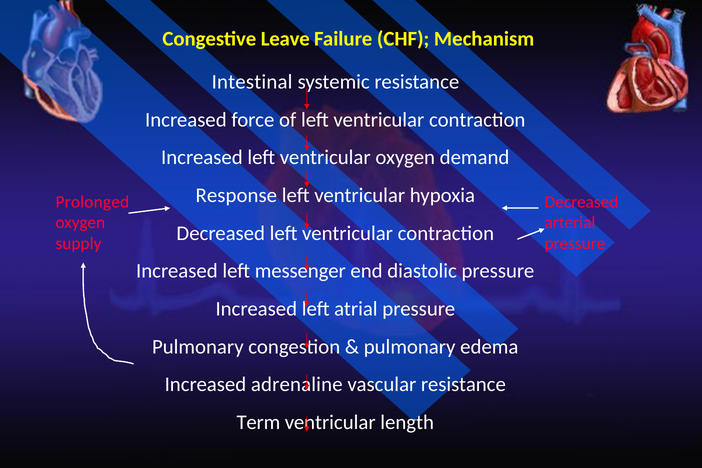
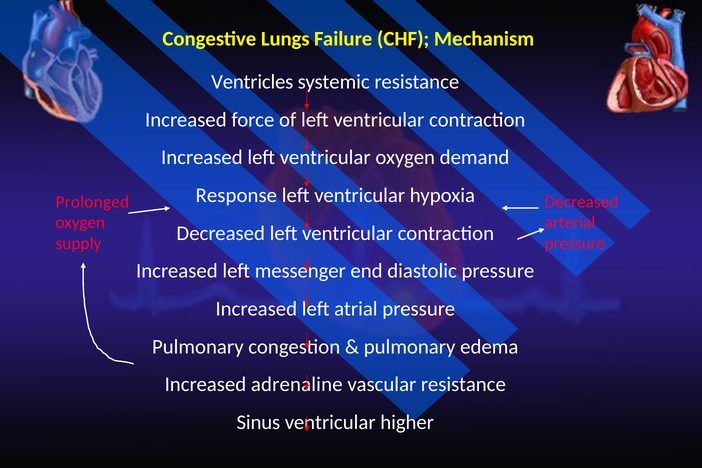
Leave: Leave -> Lungs
Intestinal: Intestinal -> Ventricles
Term: Term -> Sinus
length: length -> higher
